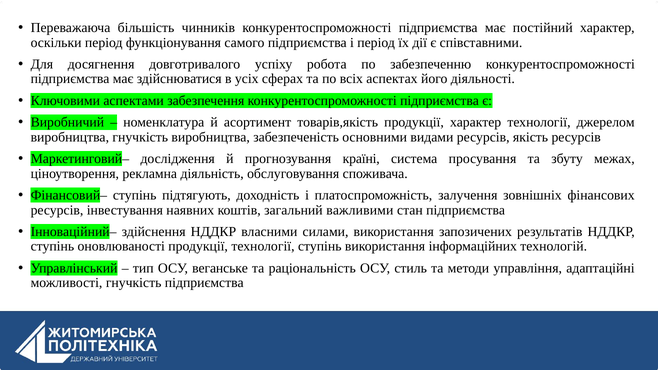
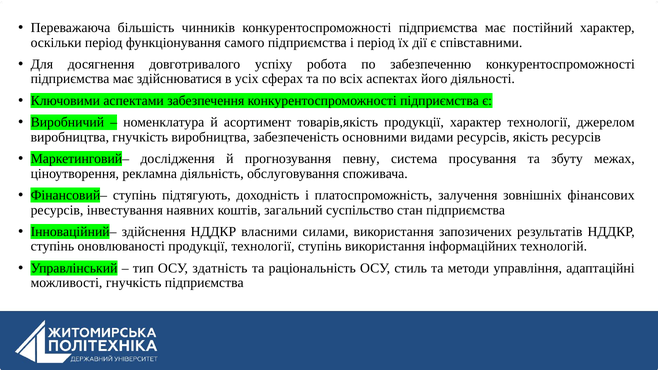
країні: країні -> певну
важливими: важливими -> суспільство
веганське: веганське -> здатність
